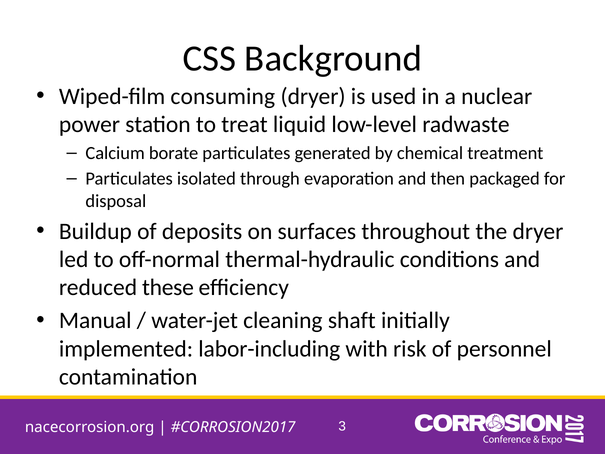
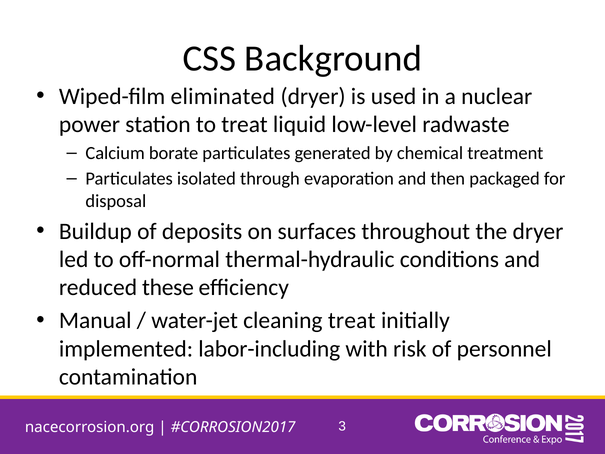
consuming: consuming -> eliminated
cleaning shaft: shaft -> treat
